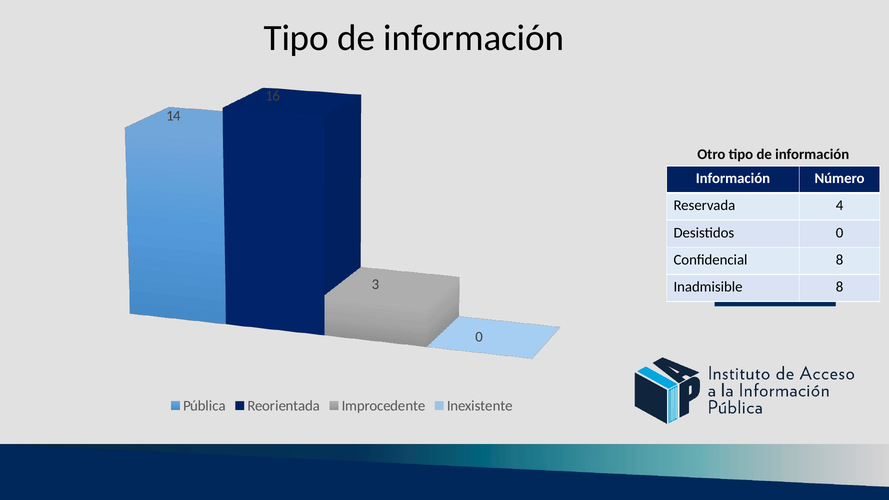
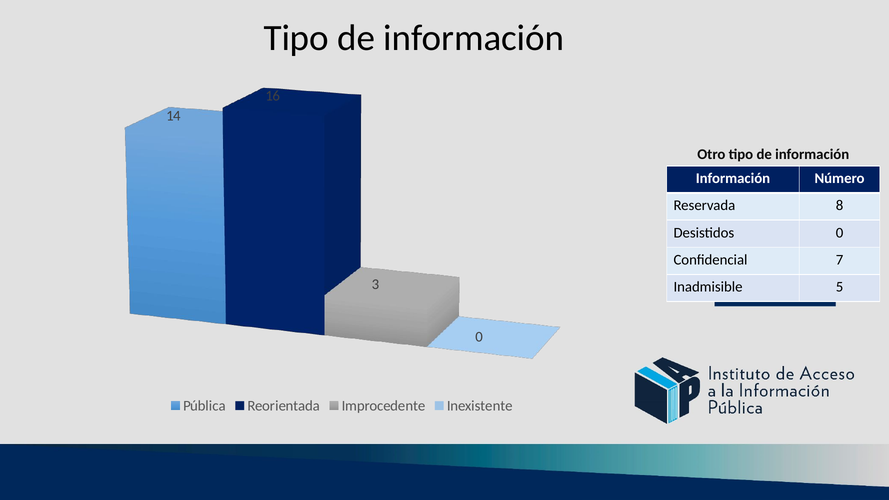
4: 4 -> 8
Confidencial 8: 8 -> 7
Inadmisible 8: 8 -> 5
